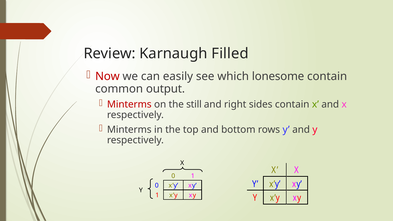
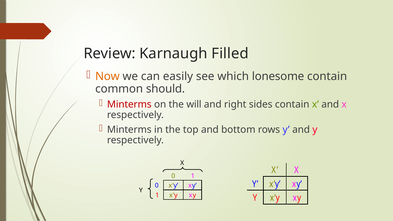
Now colour: red -> orange
output: output -> should
still: still -> will
